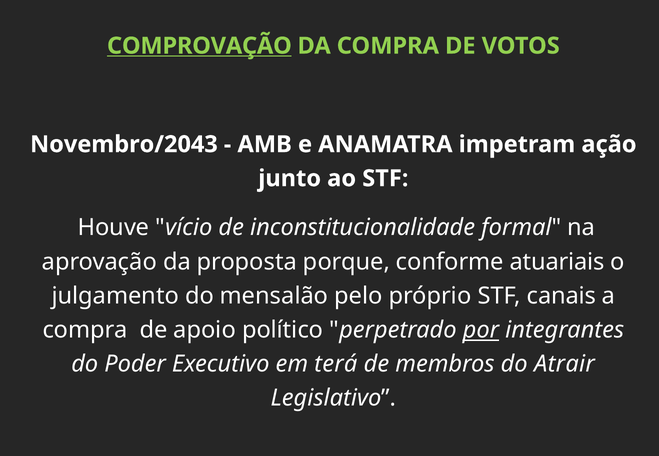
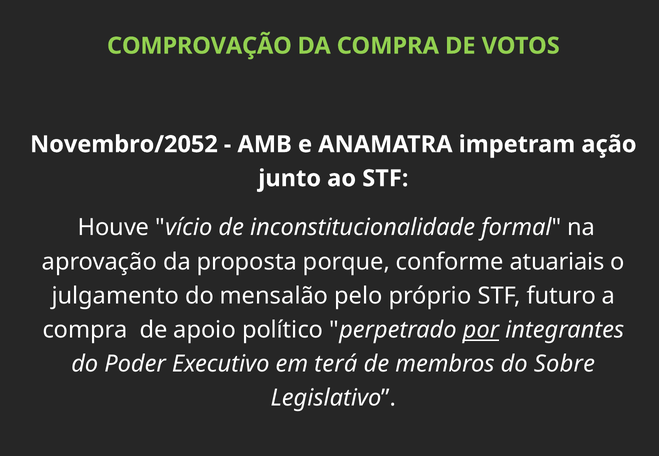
COMPROVAÇÃO underline: present -> none
Novembro/2043: Novembro/2043 -> Novembro/2052
canais: canais -> futuro
Atrair: Atrair -> Sobre
